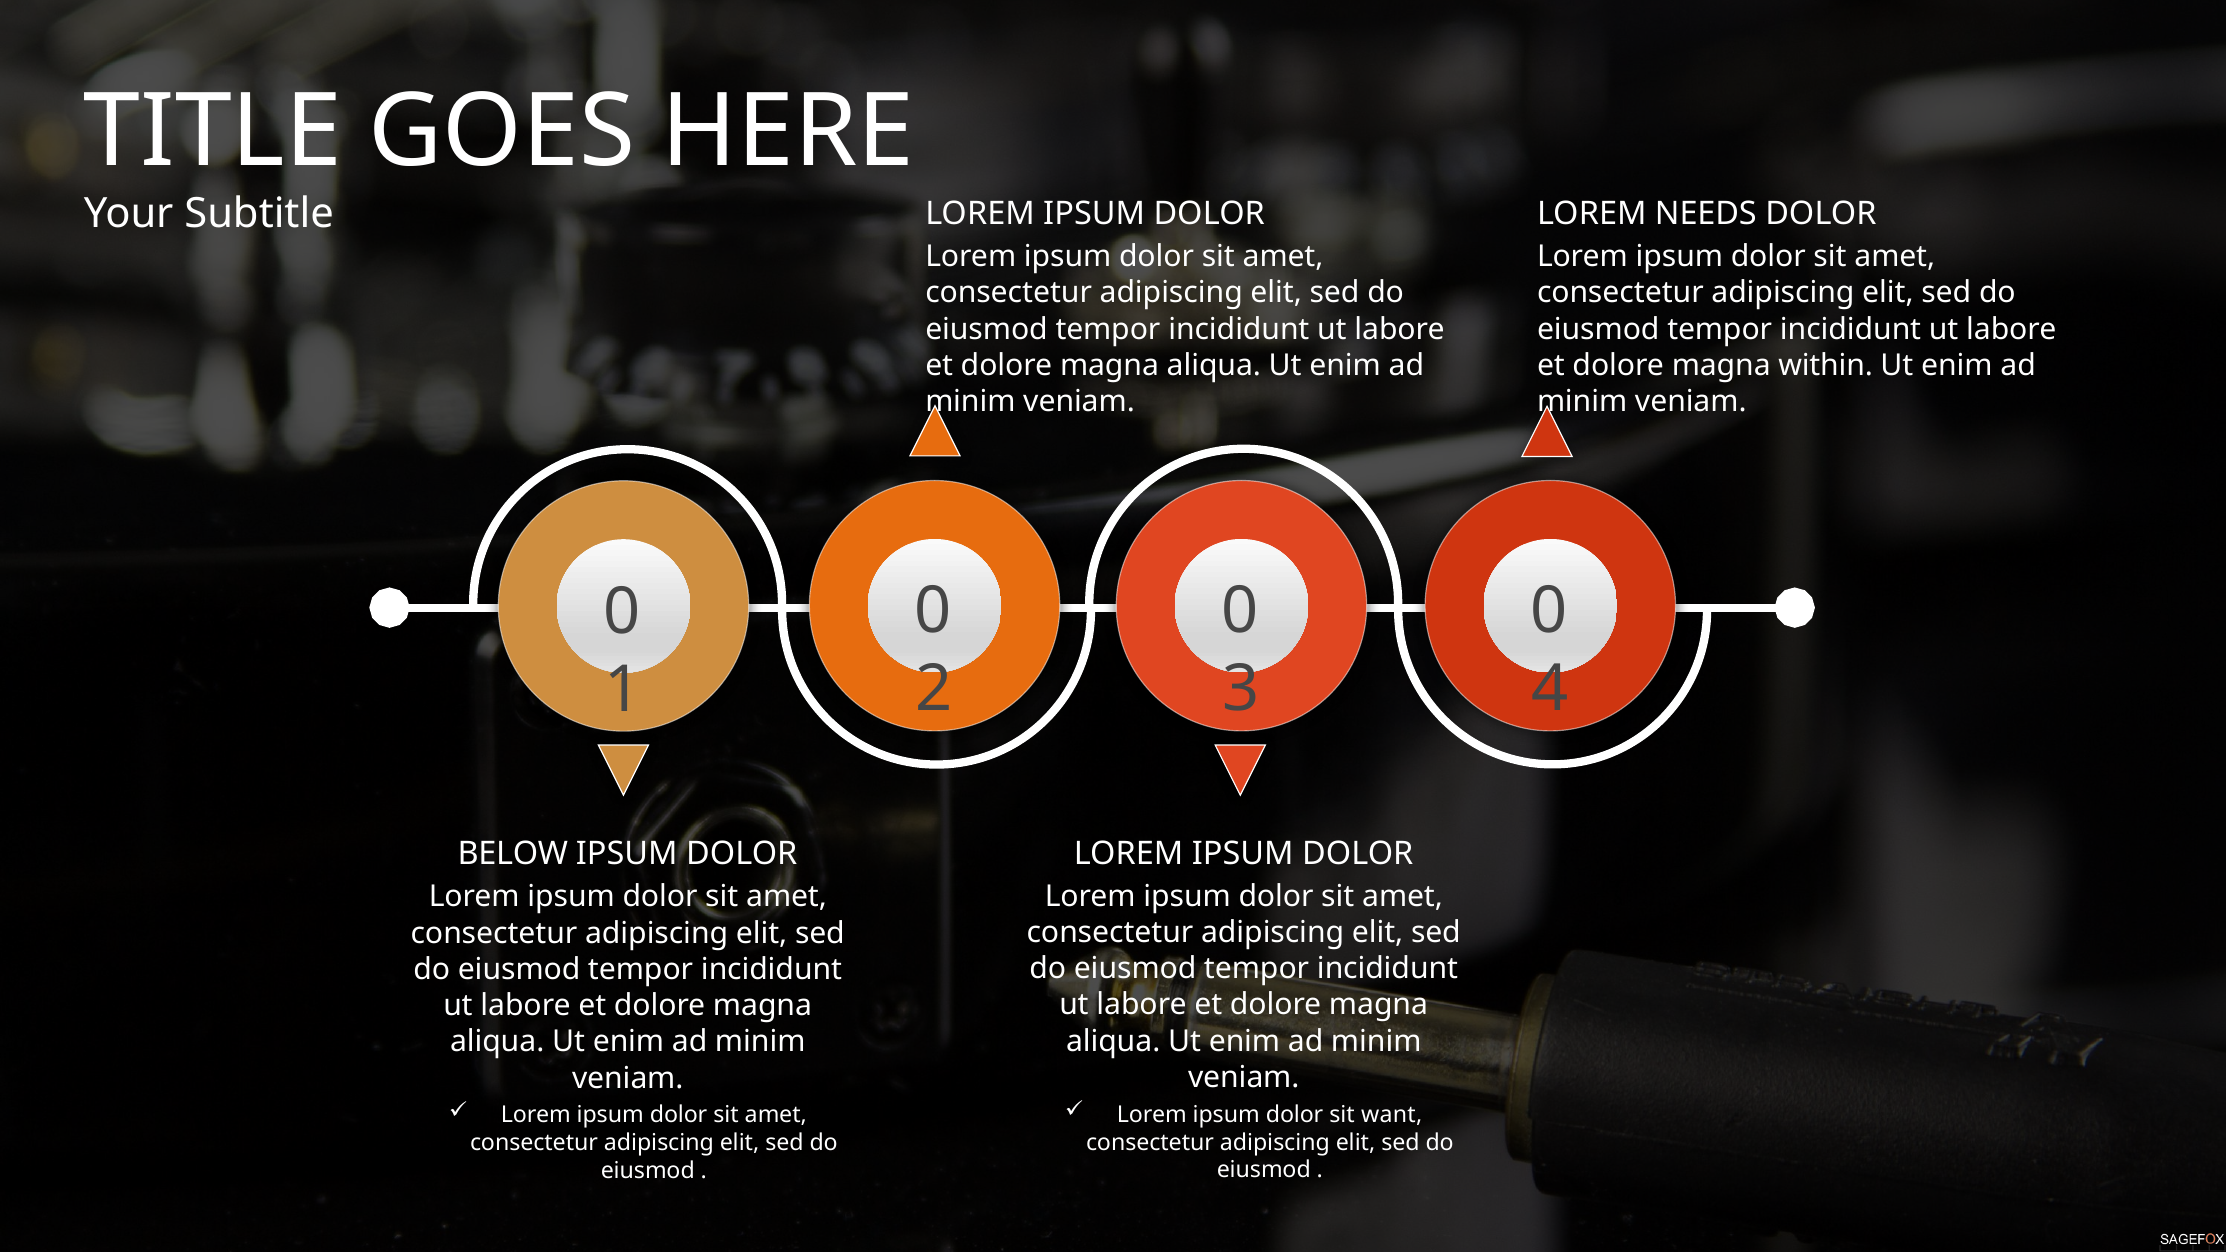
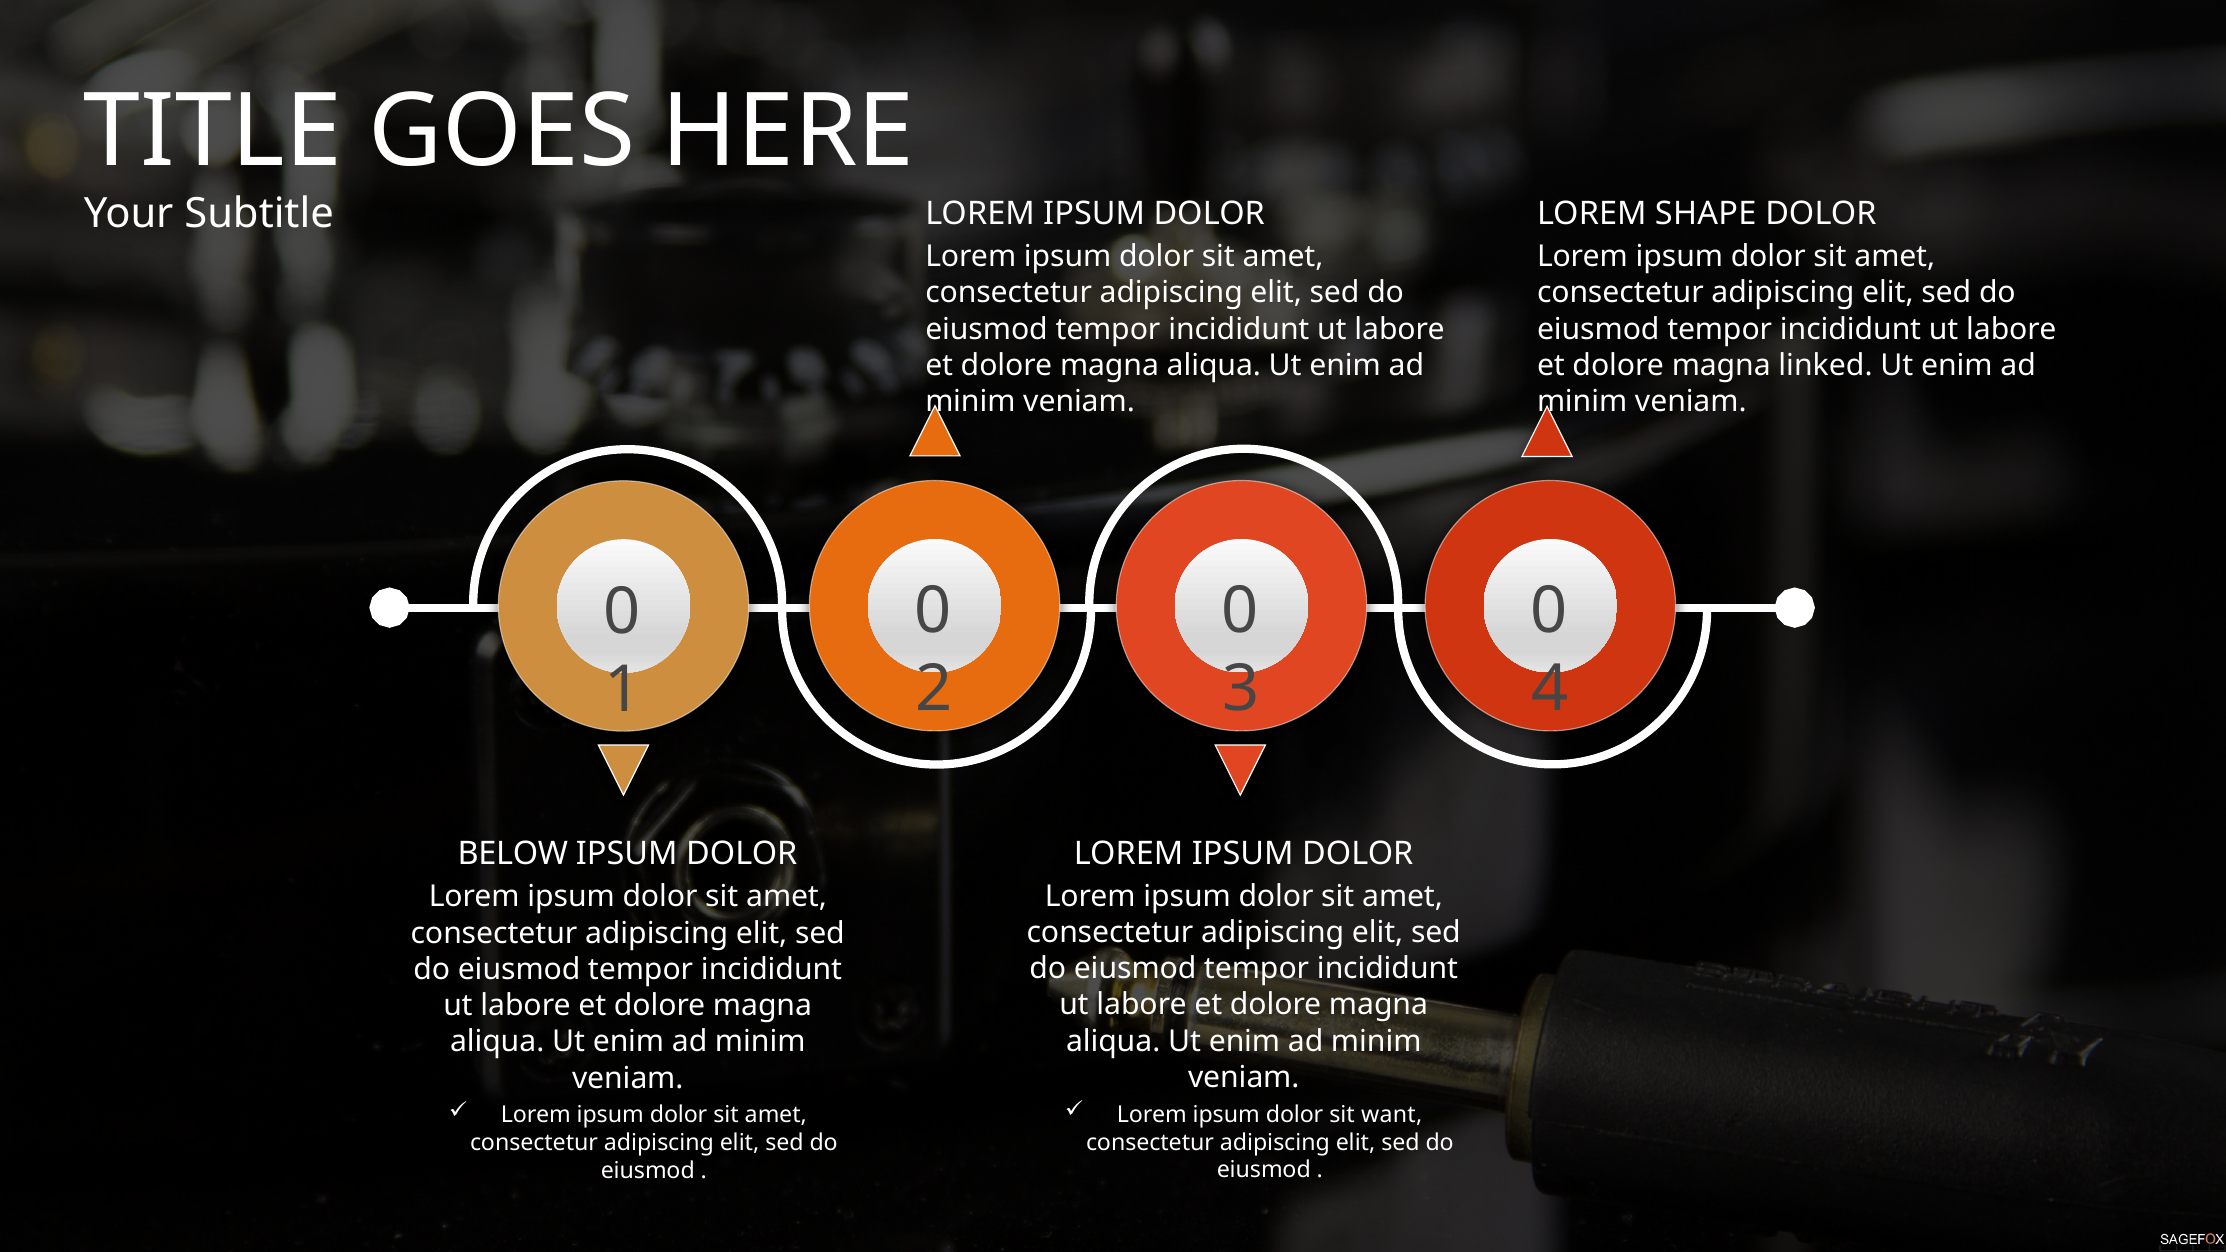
NEEDS: NEEDS -> SHAPE
within: within -> linked
